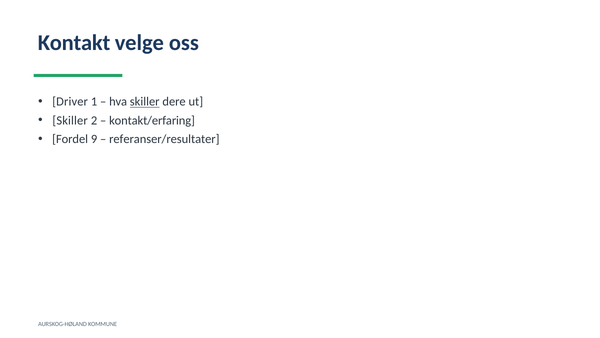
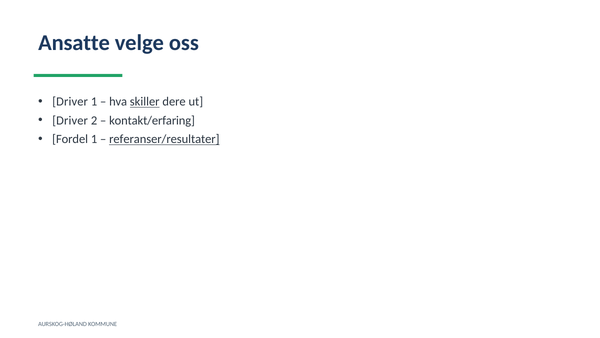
Kontakt: Kontakt -> Ansatte
Skiller at (70, 120): Skiller -> Driver
Fordel 9: 9 -> 1
referanser/resultater underline: none -> present
